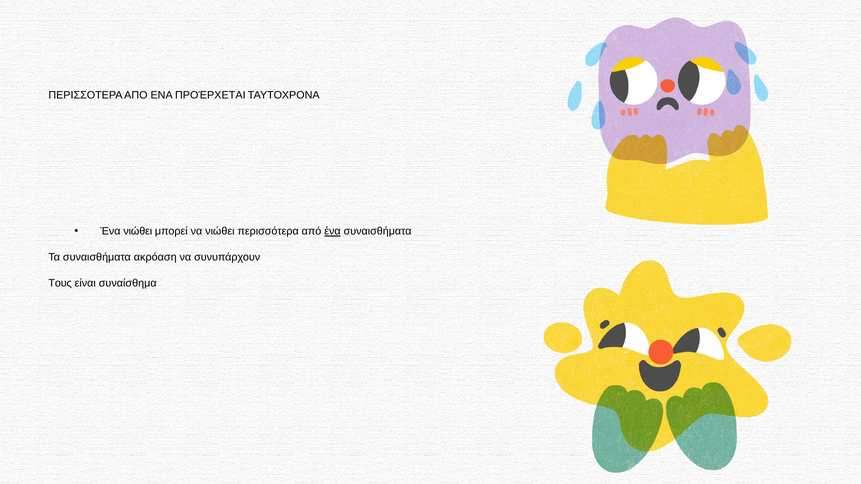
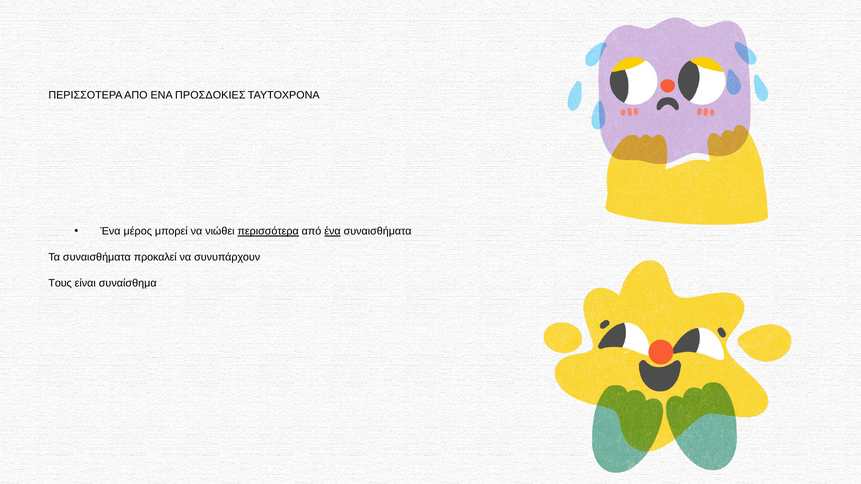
ΠΡΟΈΡΧΕΤΑΙ: ΠΡΟΈΡΧΕΤΑΙ -> ΠΡΟΣΔΟΚΙΕΣ
Ένα νιώθει: νιώθει -> μέρος
περισσότερα underline: none -> present
ακρόαση: ακρόαση -> προκαλεί
